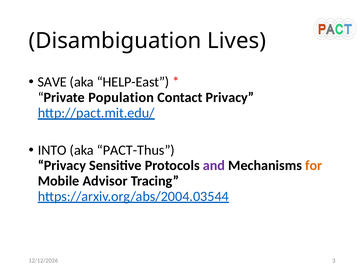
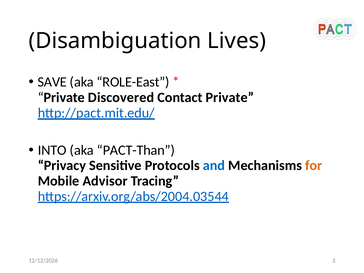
HELP-East: HELP-East -> ROLE-East
Population: Population -> Discovered
Contact Privacy: Privacy -> Private
PACT-Thus: PACT-Thus -> PACT-Than
and colour: purple -> blue
